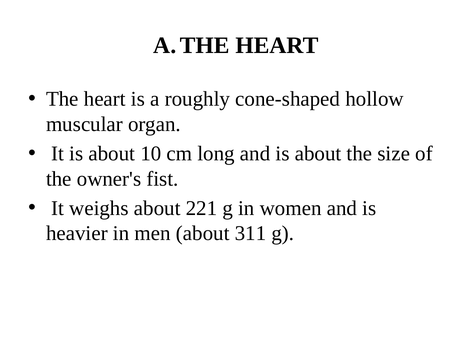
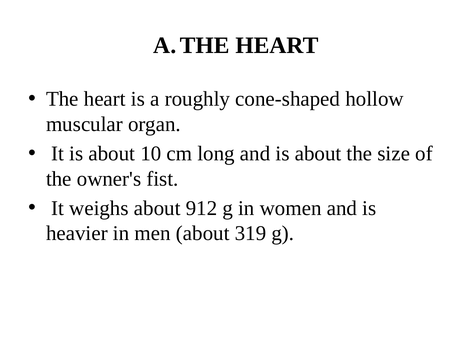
221: 221 -> 912
311: 311 -> 319
